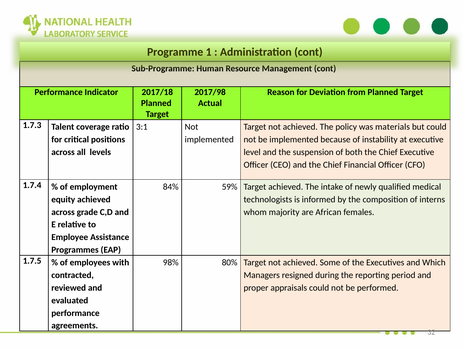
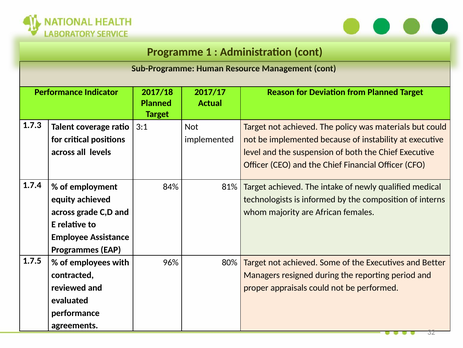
2017/98: 2017/98 -> 2017/17
59%: 59% -> 81%
98%: 98% -> 96%
Which: Which -> Better
